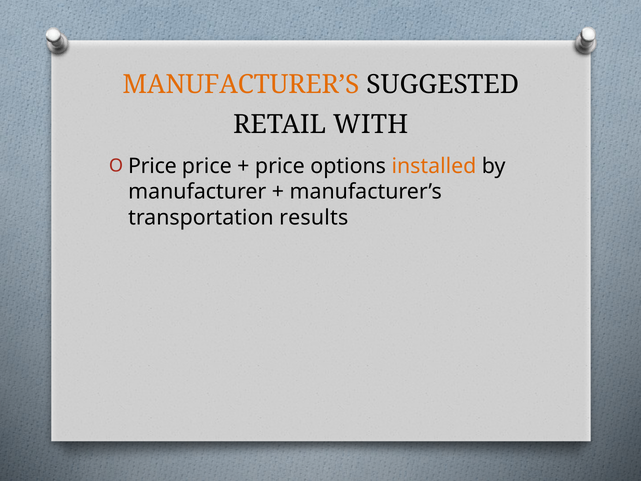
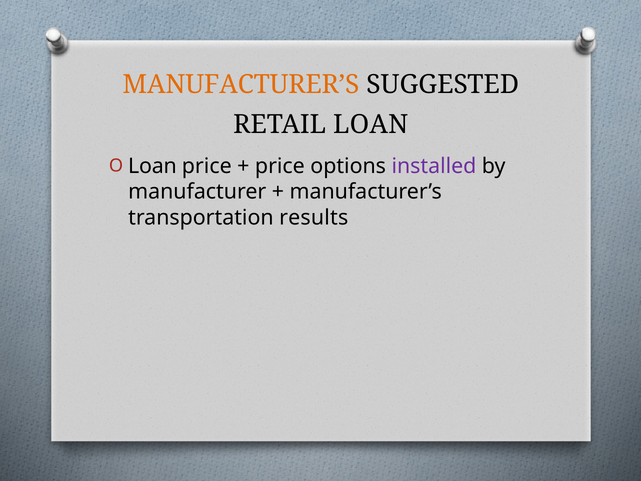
RETAIL WITH: WITH -> LOAN
Price at (152, 166): Price -> Loan
installed colour: orange -> purple
